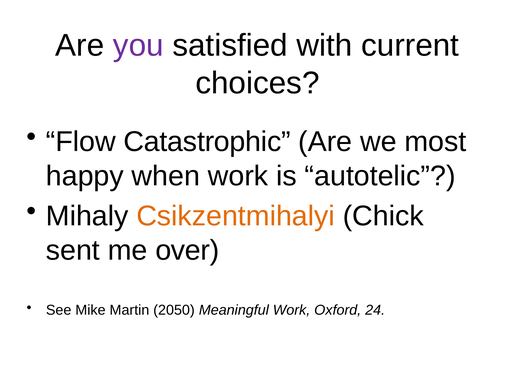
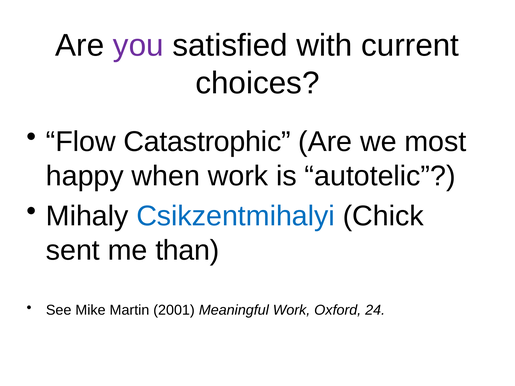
Csikzentmihalyi colour: orange -> blue
over: over -> than
2050: 2050 -> 2001
